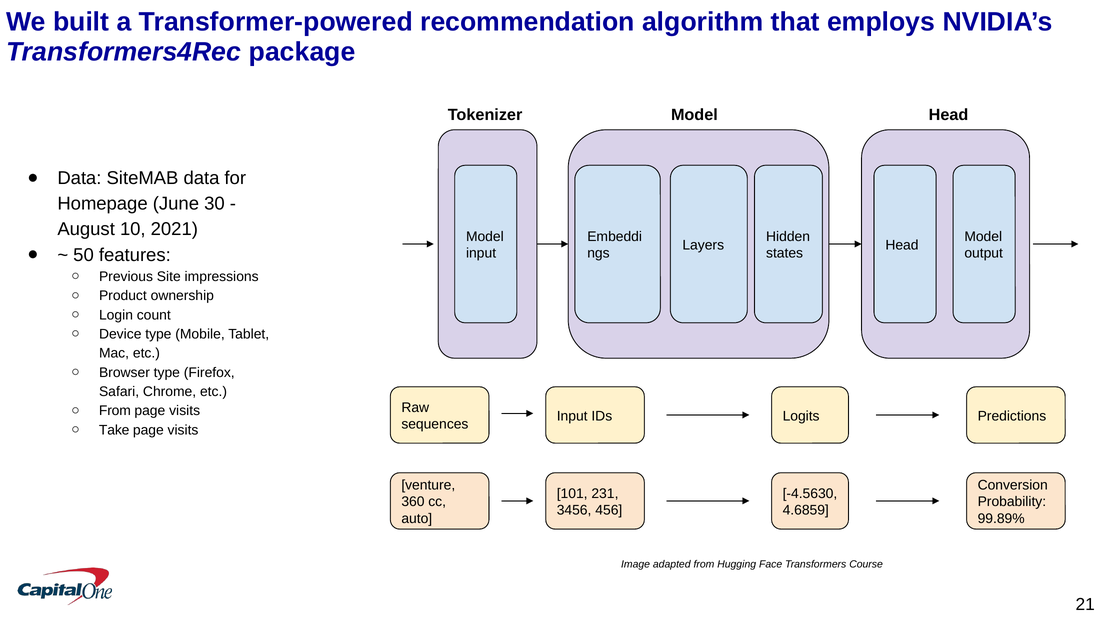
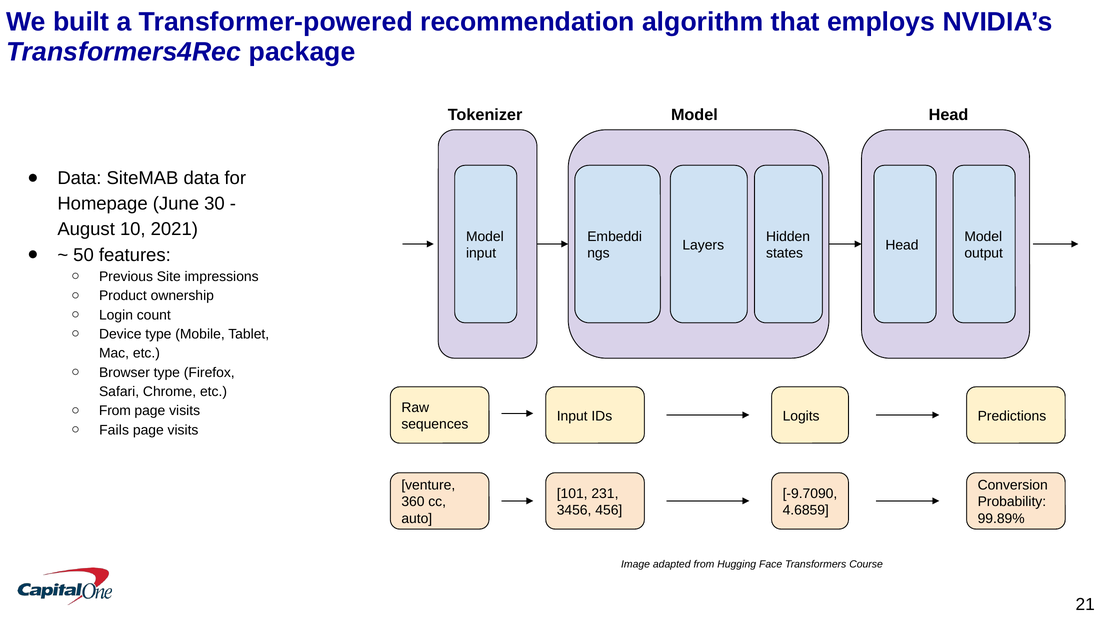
Take: Take -> Fails
-4.5630: -4.5630 -> -9.7090
